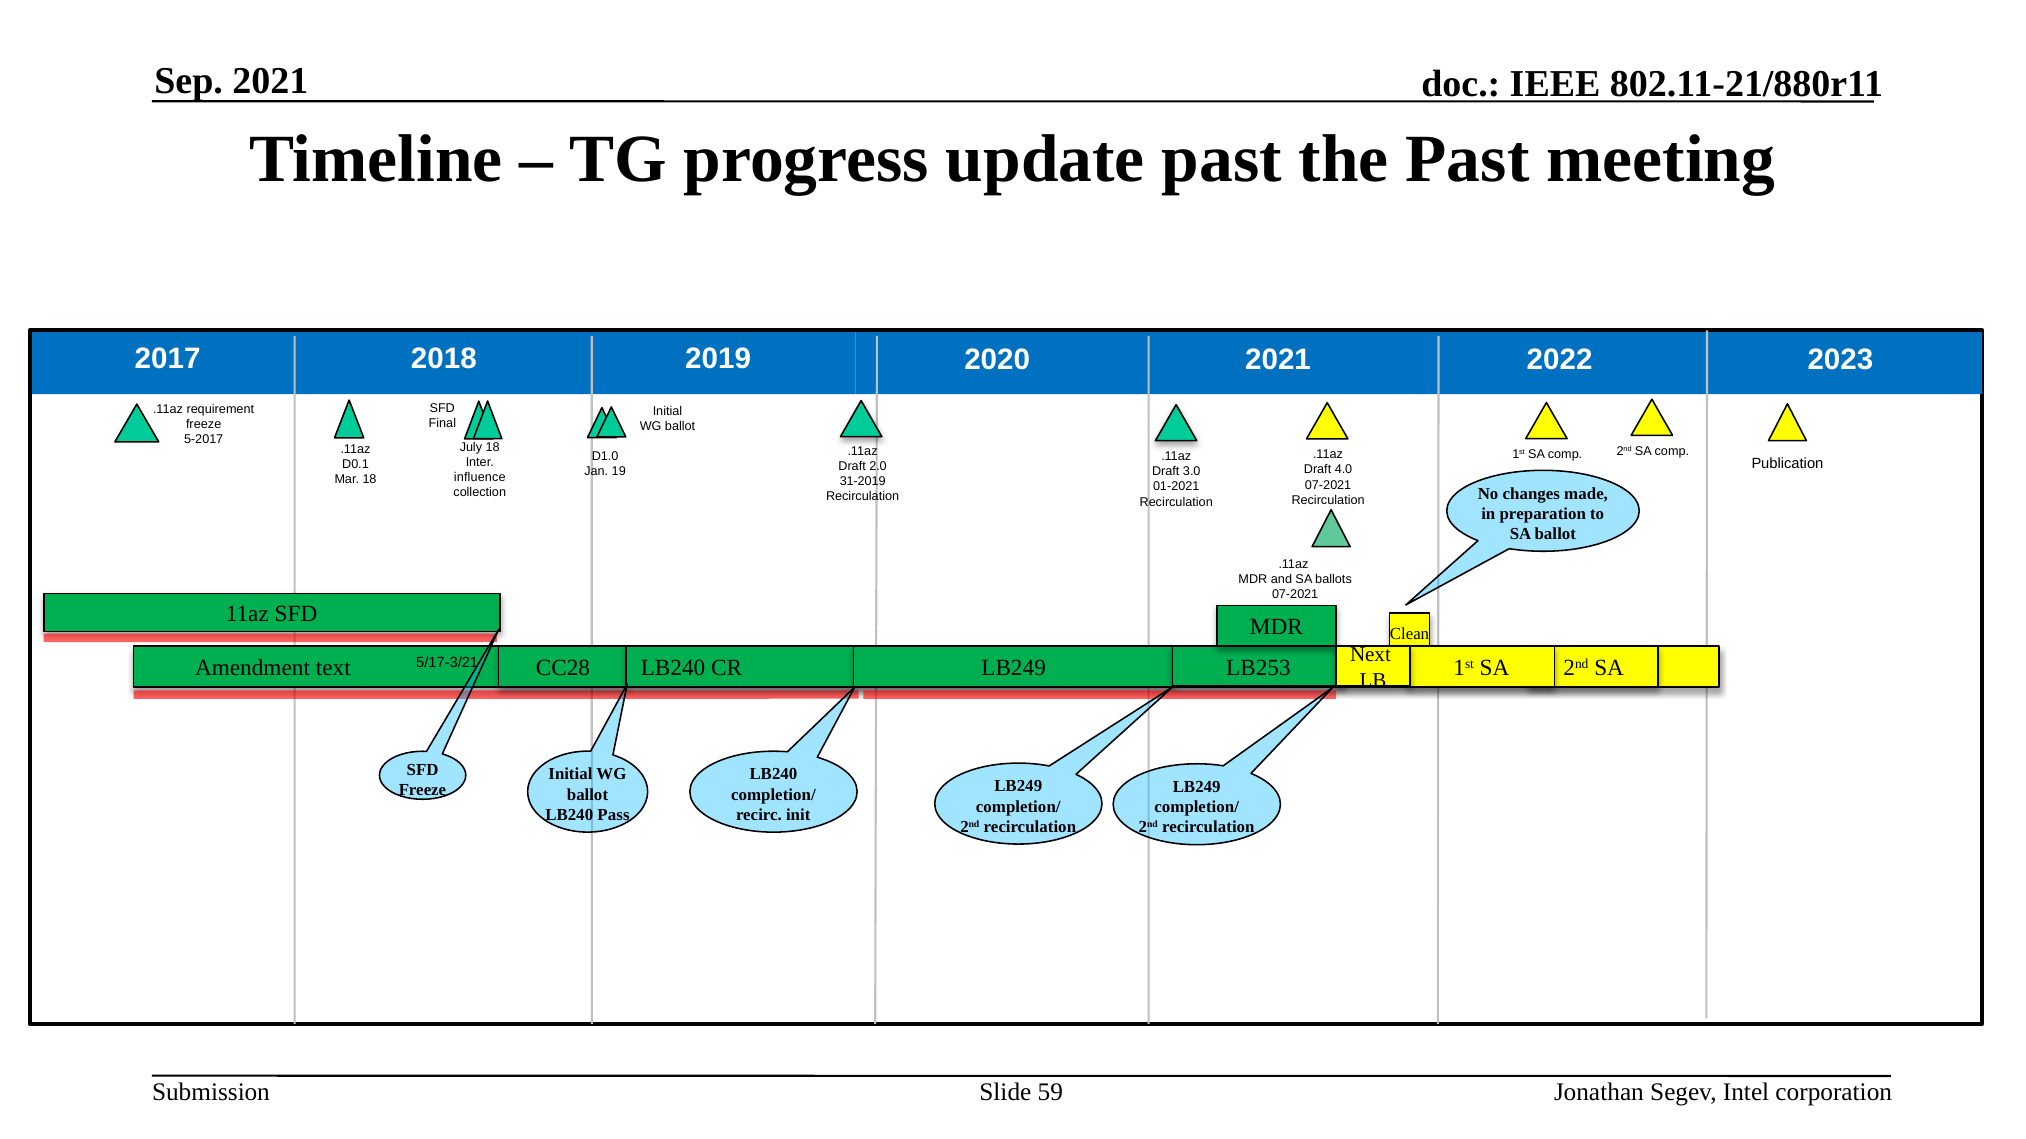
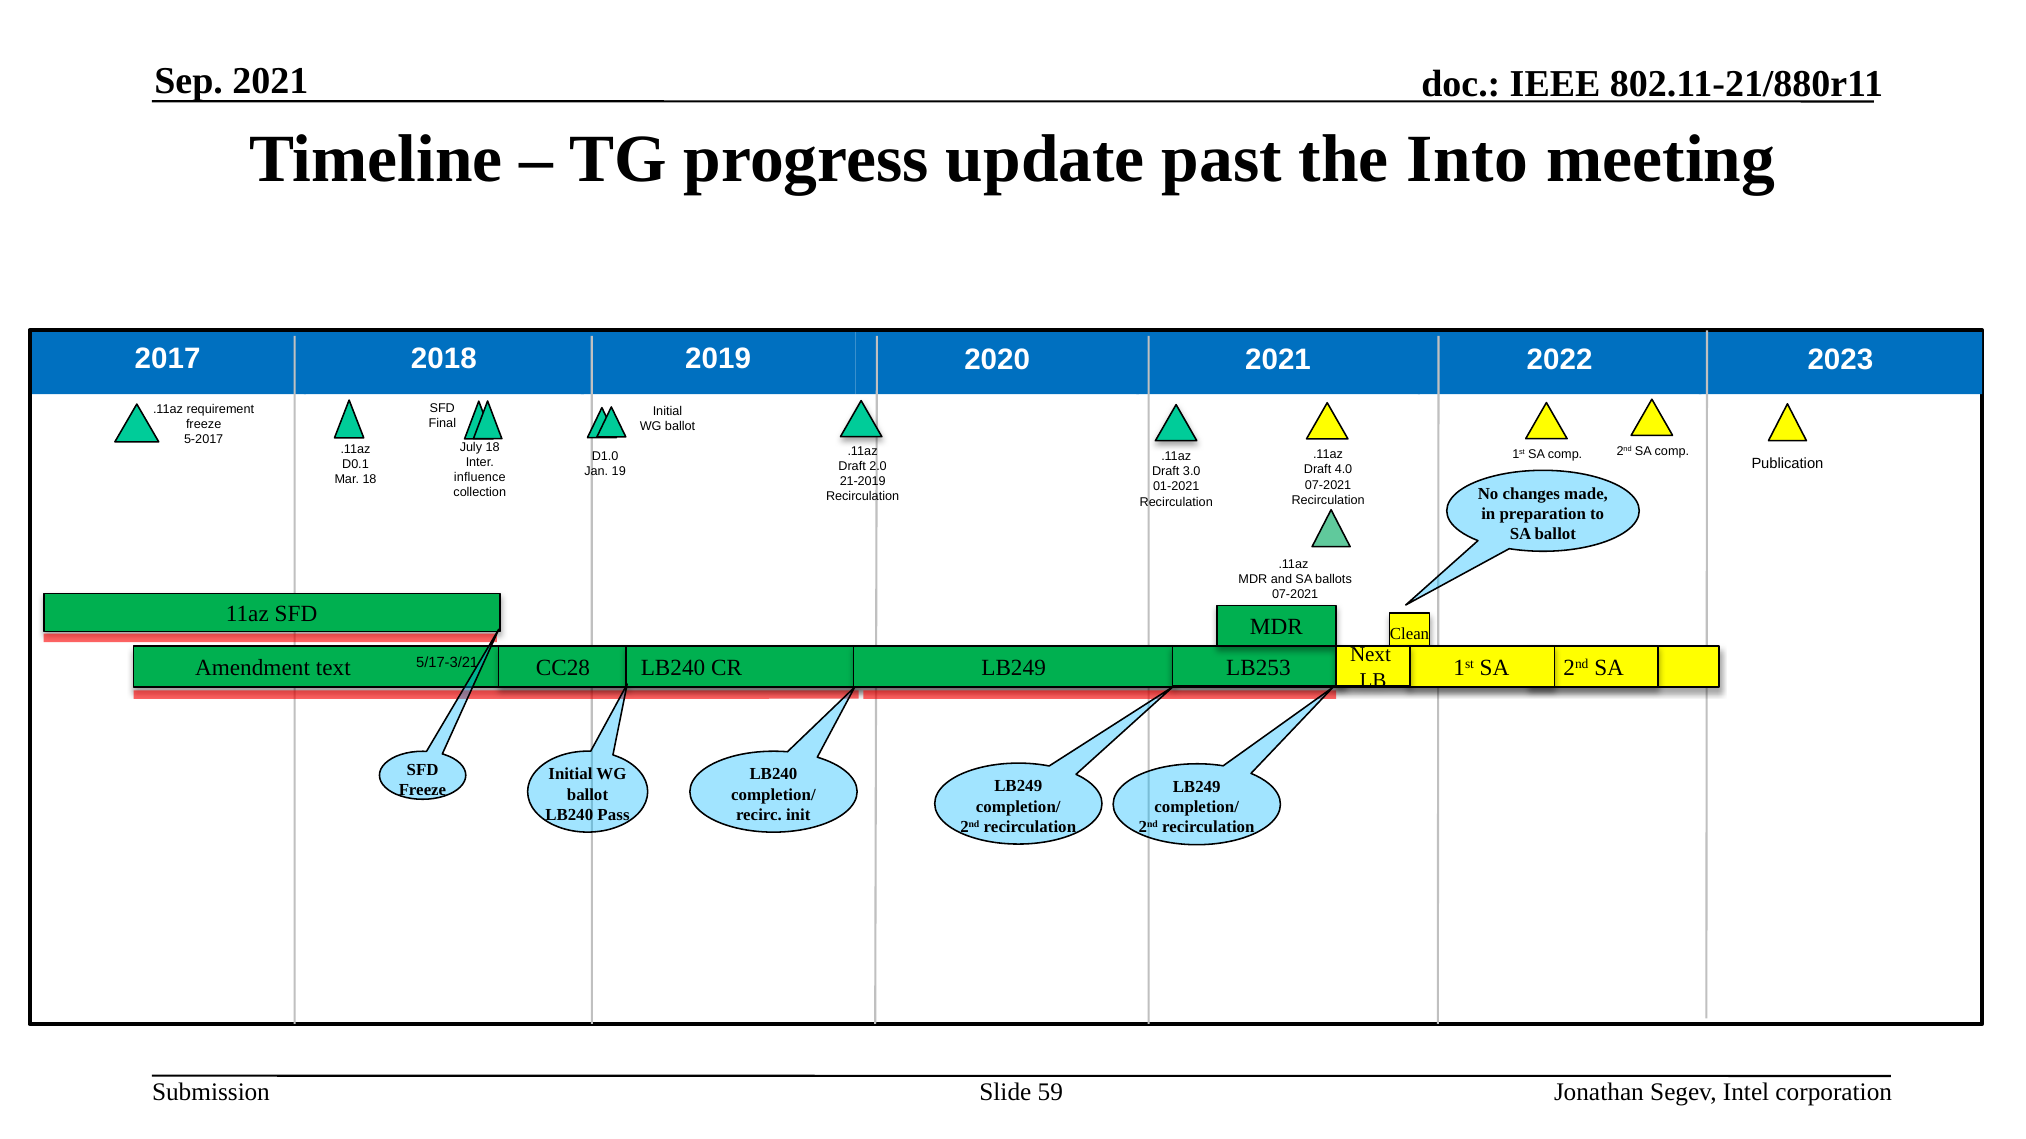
the Past: Past -> Into
31-2019: 31-2019 -> 21-2019
